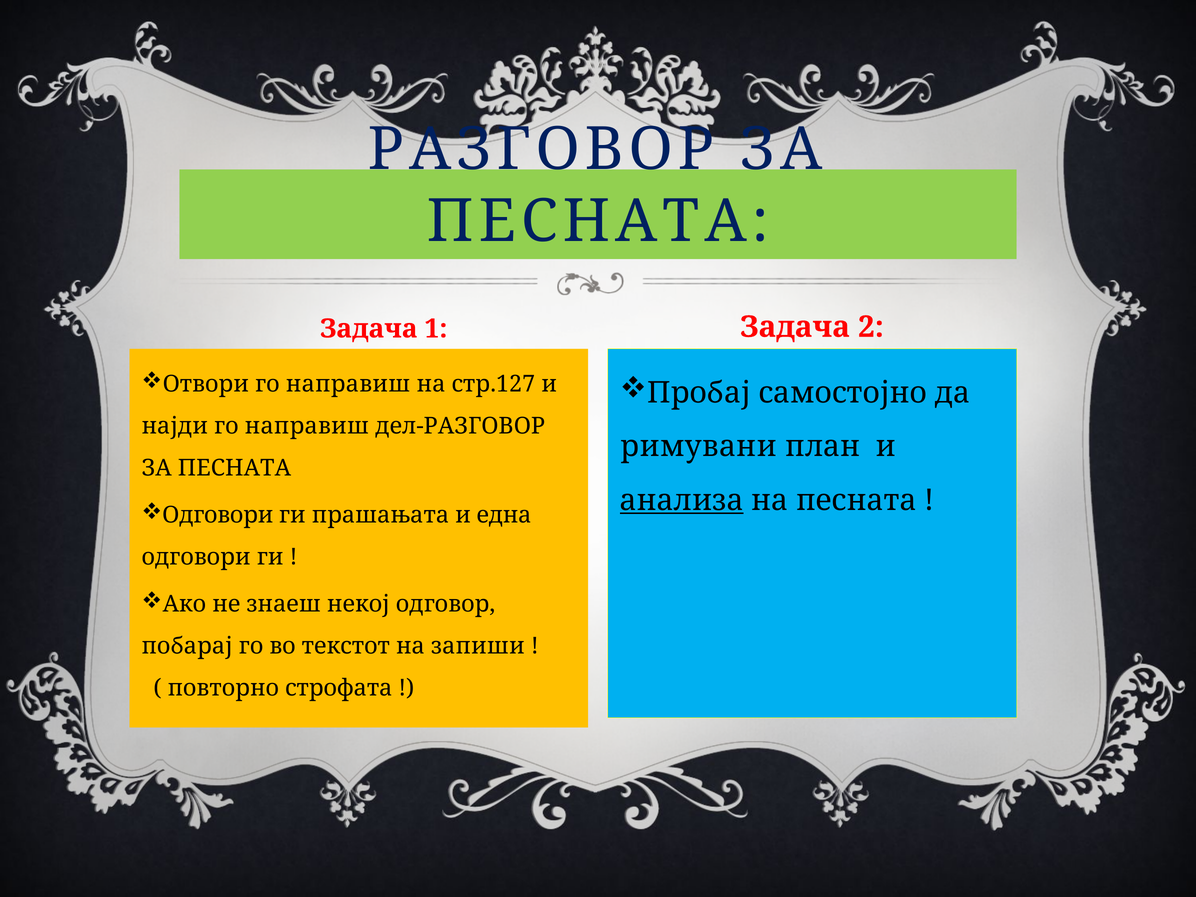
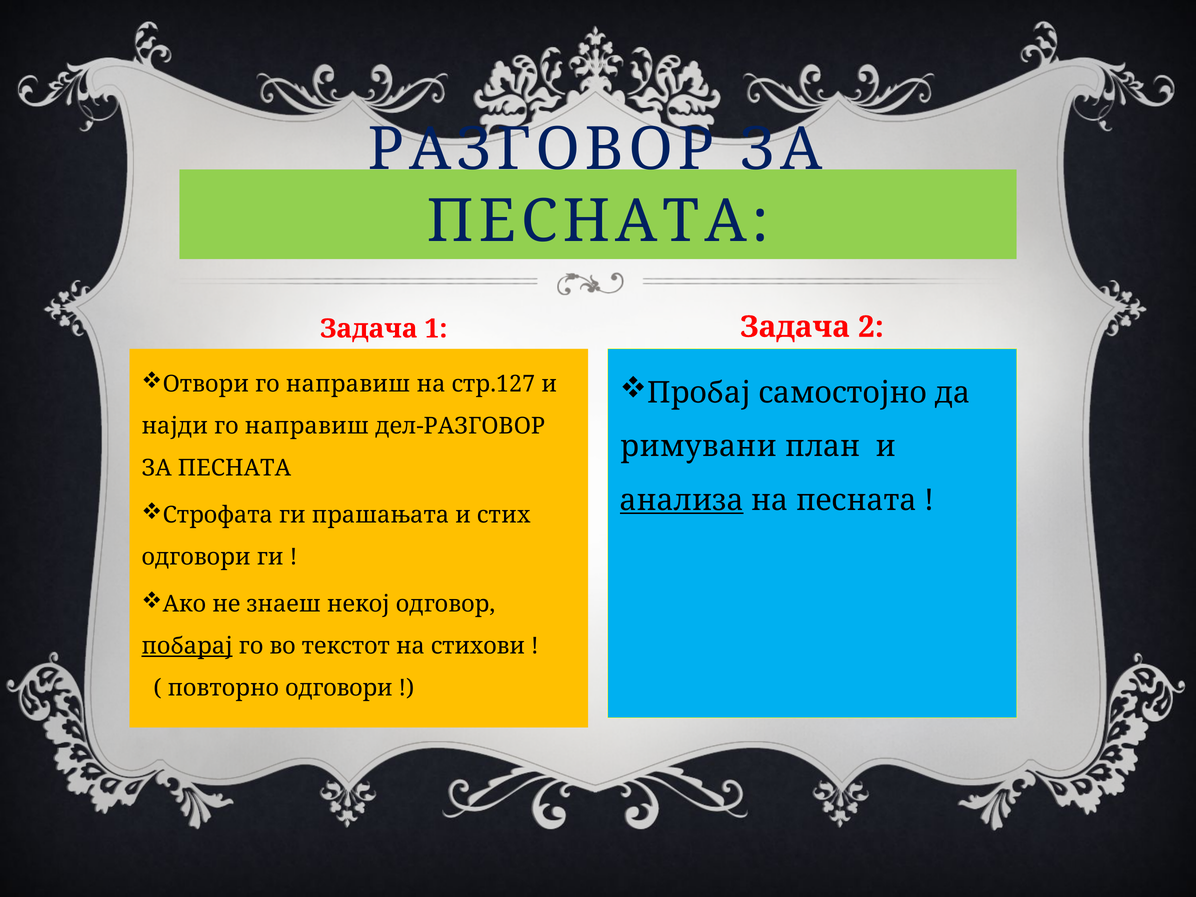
Одговори at (218, 515): Одговори -> Строфата
една: една -> стих
побарај underline: none -> present
запиши: запиши -> стихови
повторно строфата: строфата -> одговори
